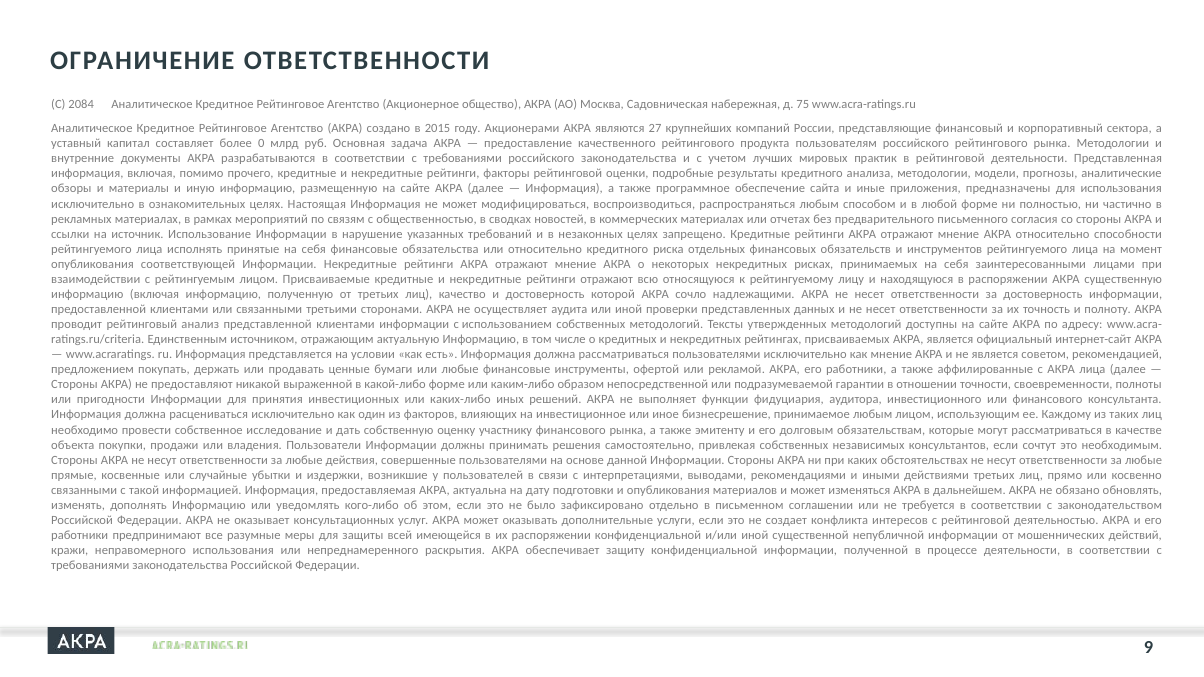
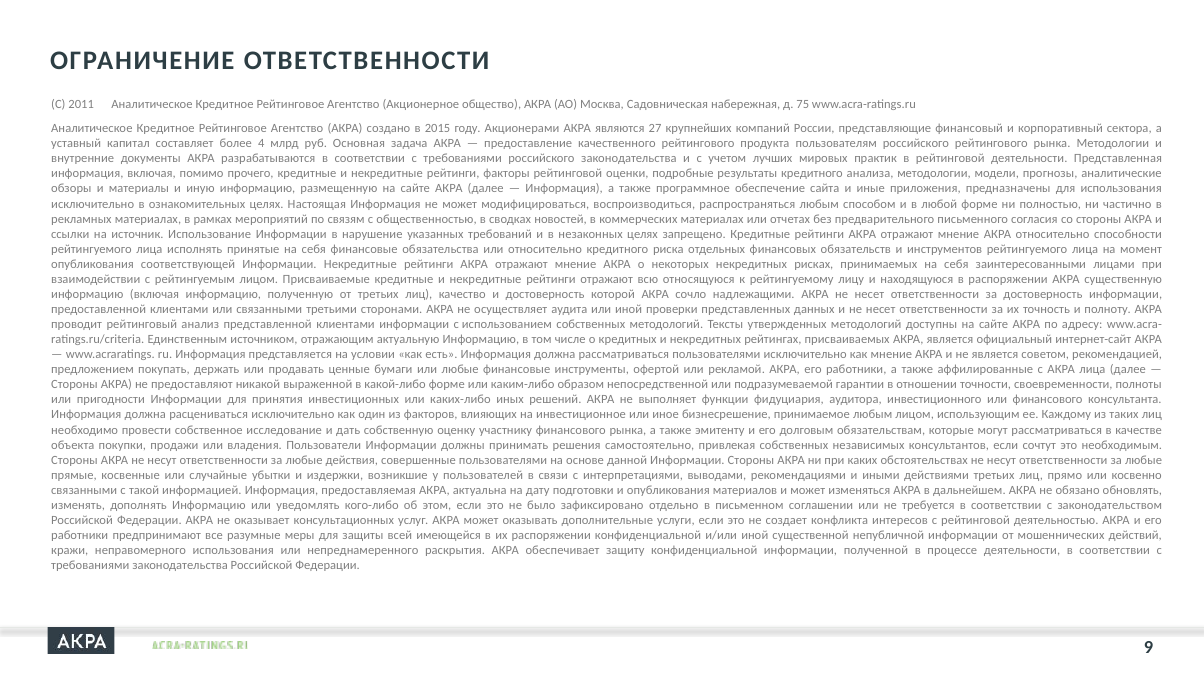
2084: 2084 -> 2011
0: 0 -> 4
